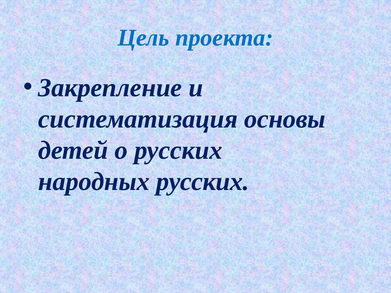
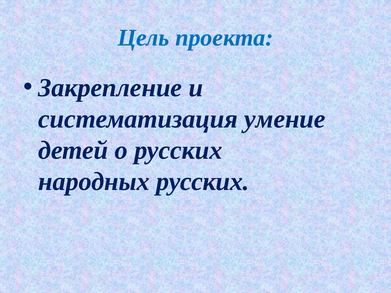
основы: основы -> умение
